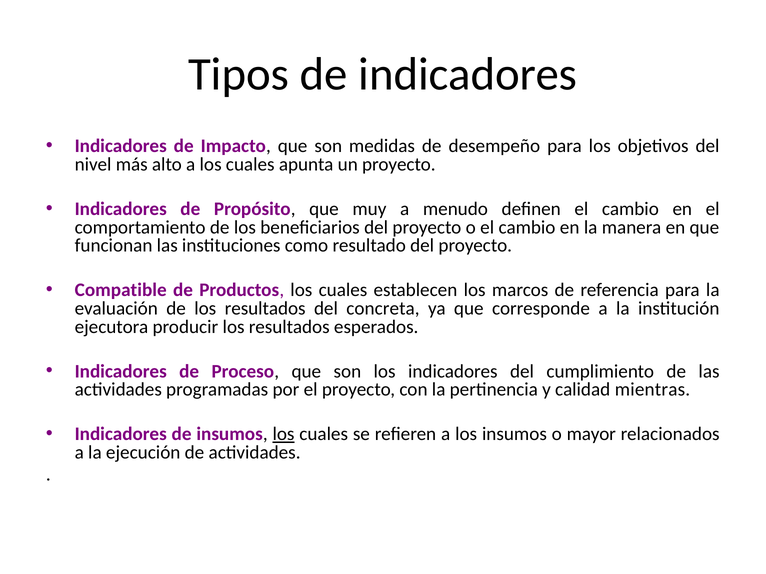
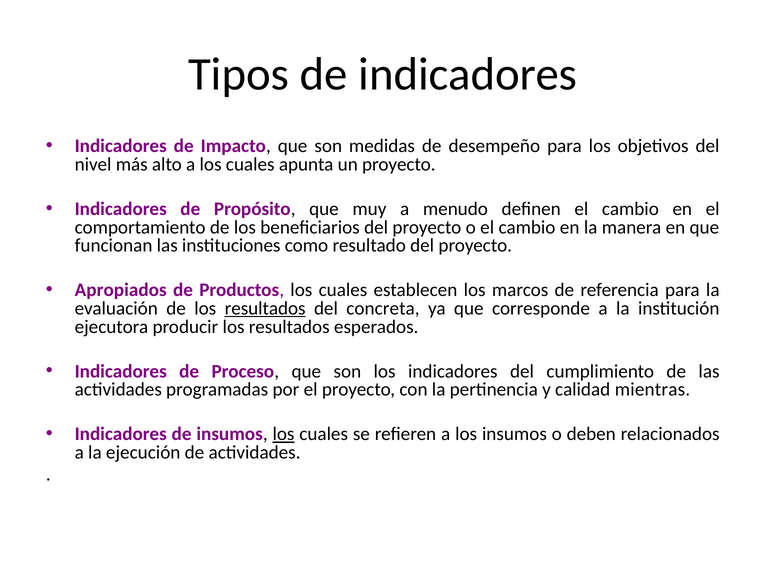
Compatible: Compatible -> Apropiados
resultados at (265, 309) underline: none -> present
mayor: mayor -> deben
